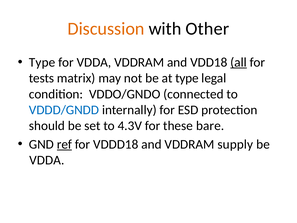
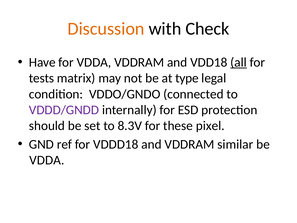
Other: Other -> Check
Type at (42, 62): Type -> Have
VDDD/GNDD colour: blue -> purple
4.3V: 4.3V -> 8.3V
bare: bare -> pixel
ref underline: present -> none
supply: supply -> similar
